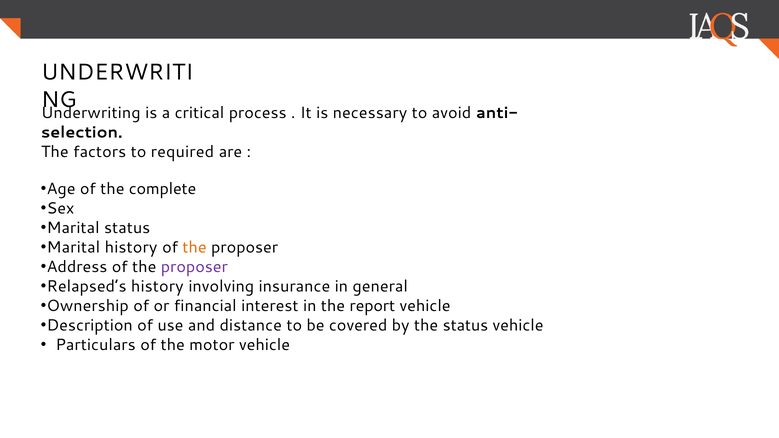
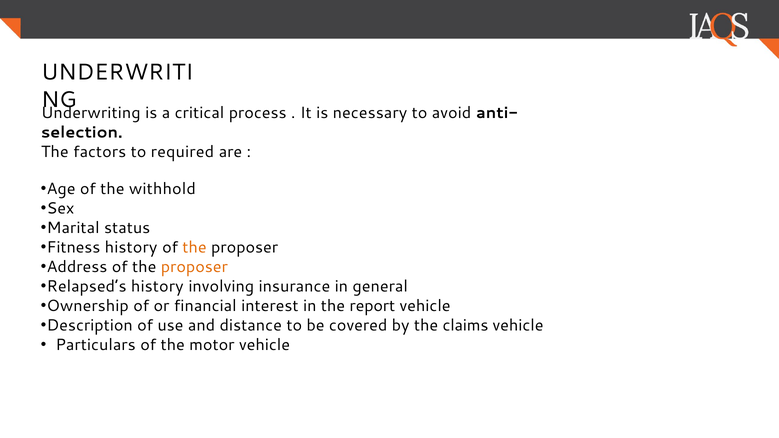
complete: complete -> withhold
Marital at (73, 248): Marital -> Fitness
proposer at (194, 267) colour: purple -> orange
the status: status -> claims
